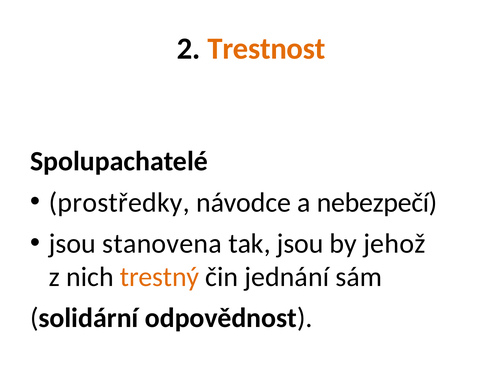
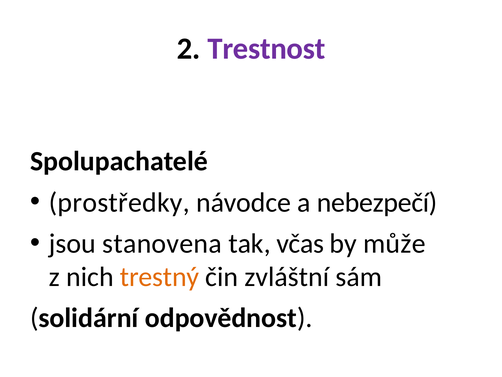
Trestnost colour: orange -> purple
tak jsou: jsou -> včas
jehož: jehož -> může
jednání: jednání -> zvláštní
